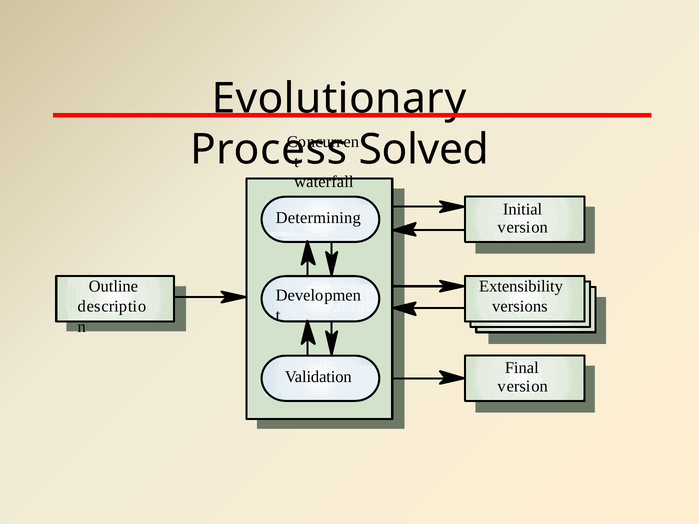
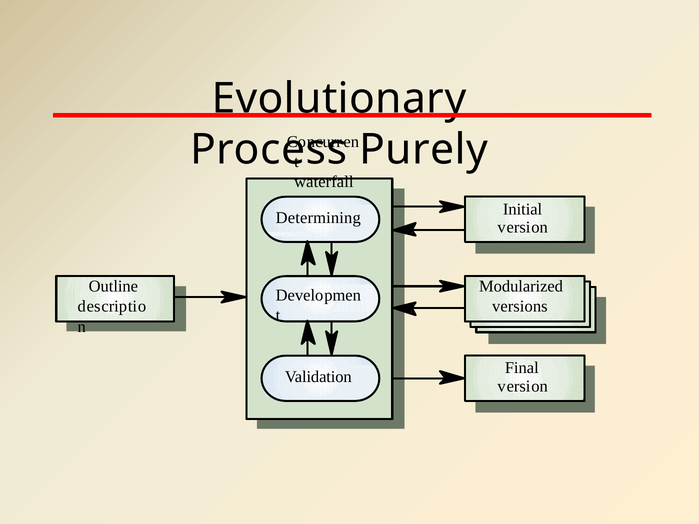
Solved: Solved -> Purely
Extensibility: Extensibility -> Modularized
